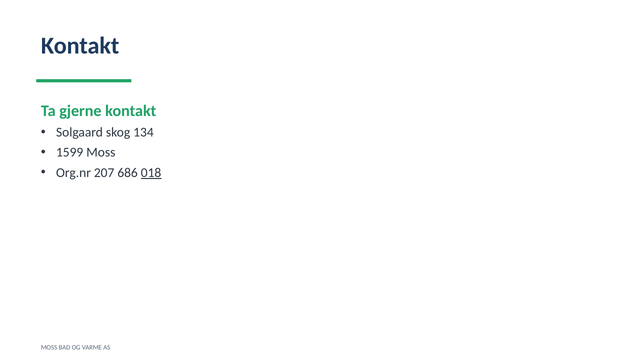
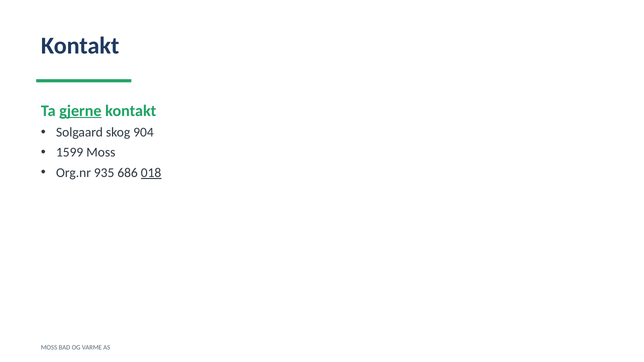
gjerne underline: none -> present
134: 134 -> 904
207: 207 -> 935
